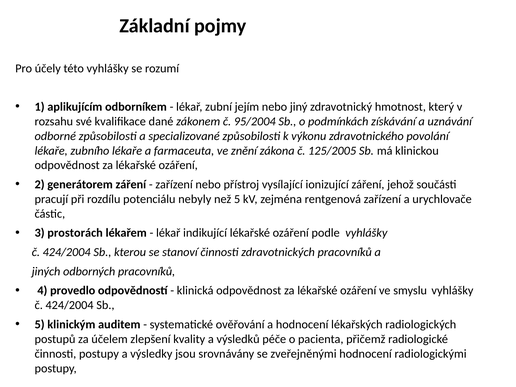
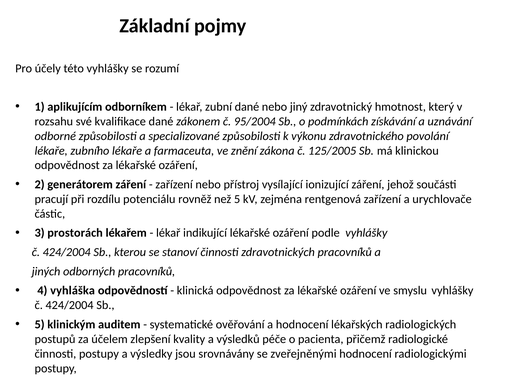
zubní jejím: jejím -> dané
nebyly: nebyly -> rovněž
provedlo: provedlo -> vyhláška
